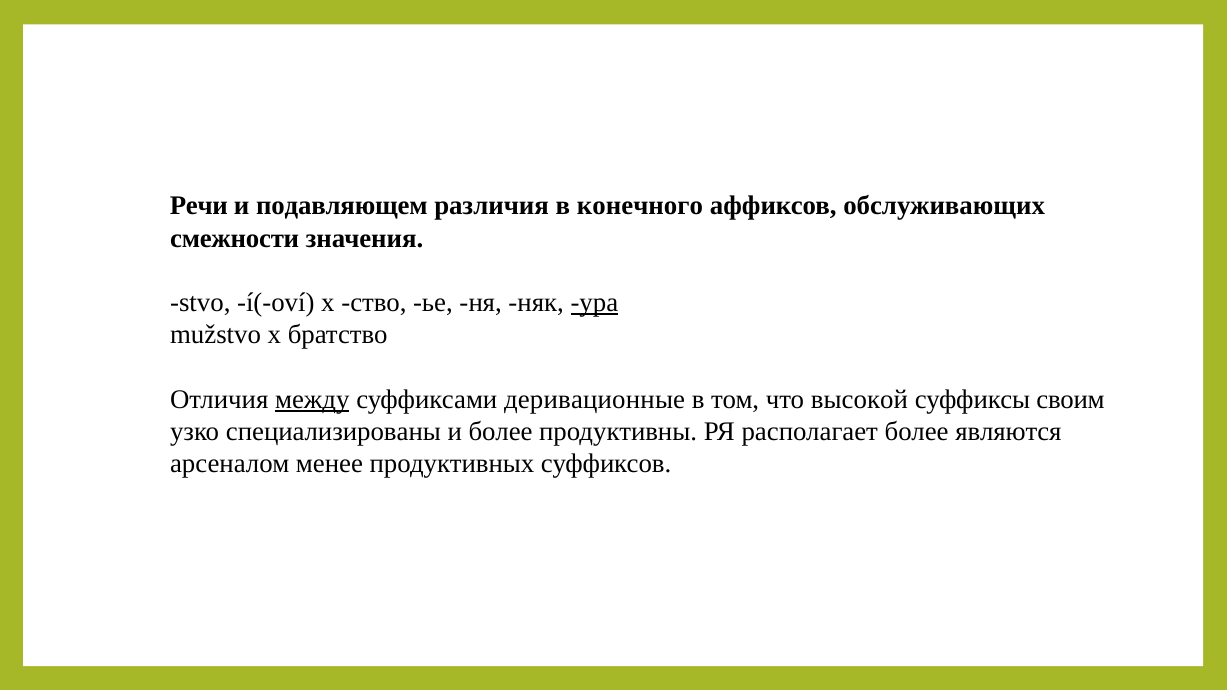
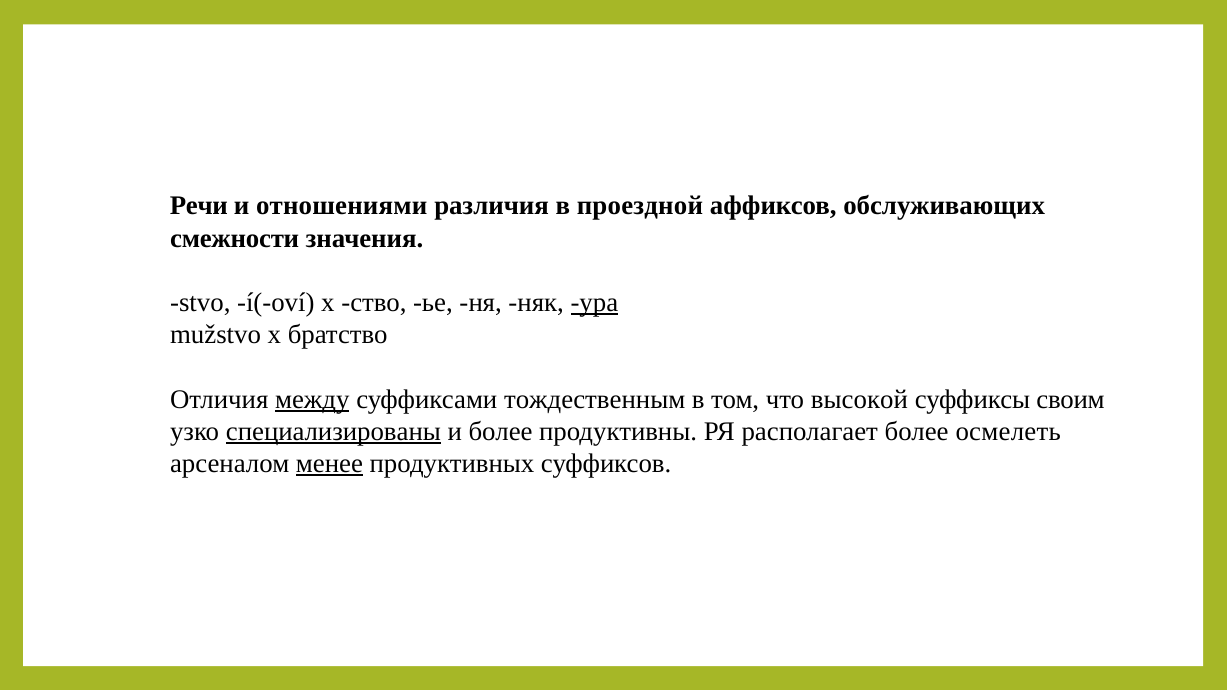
подавляющем: подавляющем -> отношениями
конечного: конечного -> проездной
деривационные: деривационные -> тождественным
специализированы underline: none -> present
являются: являются -> осмелеть
менее underline: none -> present
